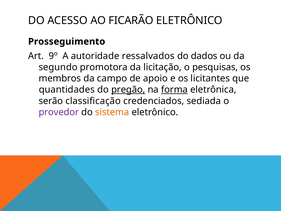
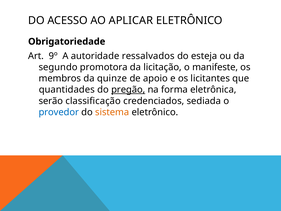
FICARÃO: FICARÃO -> APLICAR
Prosseguimento: Prosseguimento -> Obrigatoriedade
dados: dados -> esteja
pesquisas: pesquisas -> manifeste
campo: campo -> quinze
forma underline: present -> none
provedor colour: purple -> blue
